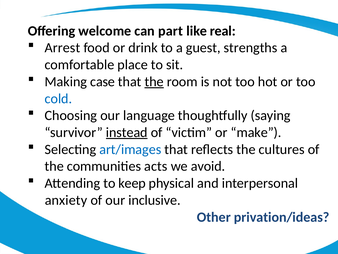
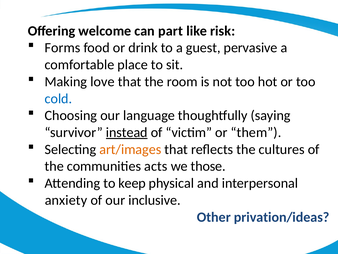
real: real -> risk
Arrest: Arrest -> Forms
strengths: strengths -> pervasive
case: case -> love
the at (154, 82) underline: present -> none
make: make -> them
art/images colour: blue -> orange
avoid: avoid -> those
